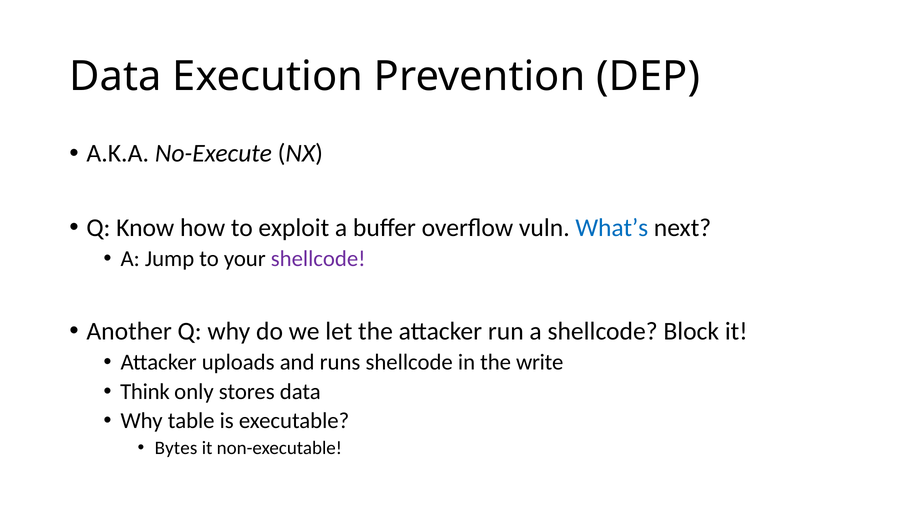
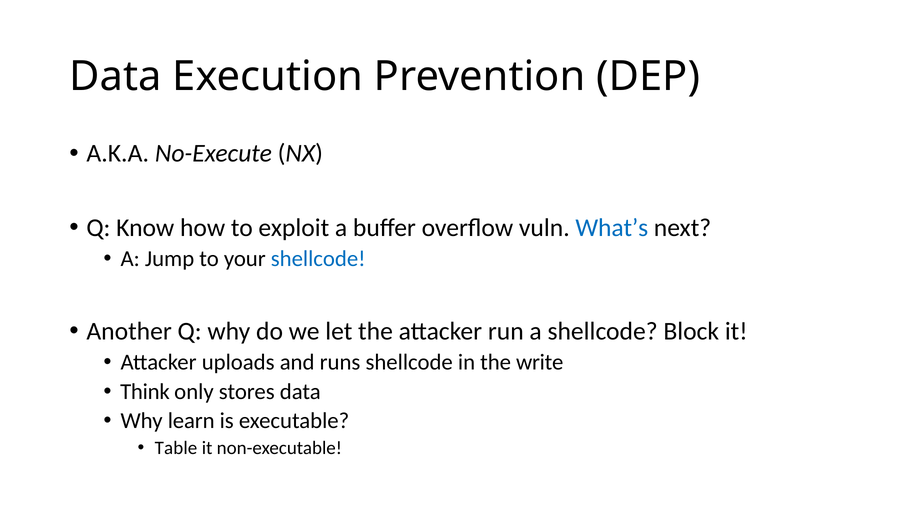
shellcode at (318, 259) colour: purple -> blue
table: table -> learn
Bytes: Bytes -> Table
